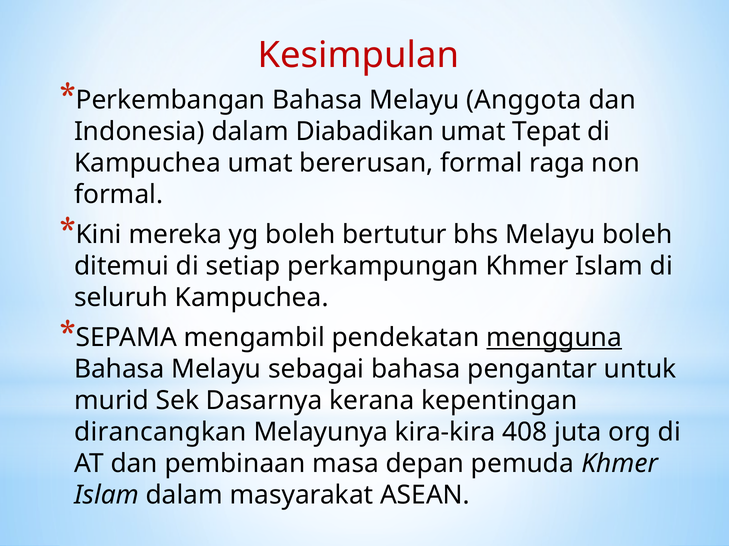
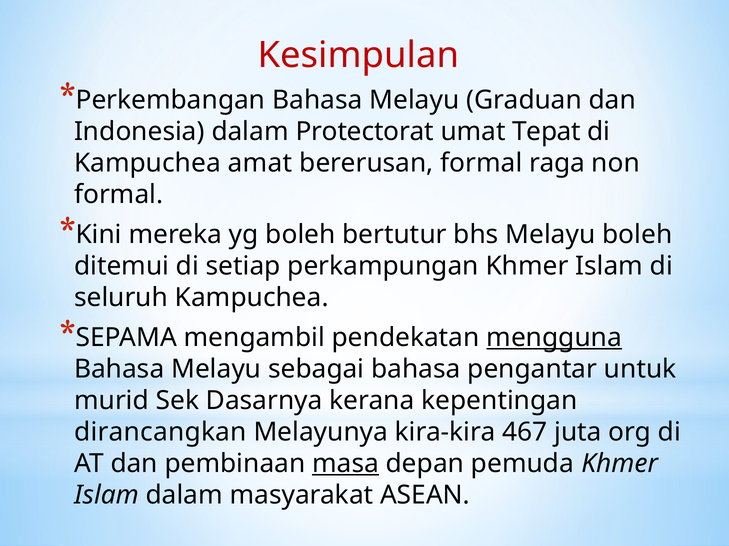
Anggota: Anggota -> Graduan
Diabadikan: Diabadikan -> Protectorat
Kampuchea umat: umat -> amat
408: 408 -> 467
masa underline: none -> present
